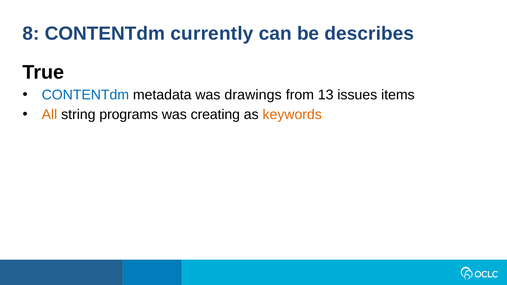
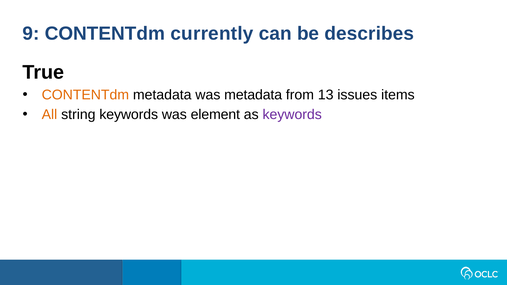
8: 8 -> 9
CONTENTdm at (85, 95) colour: blue -> orange
was drawings: drawings -> metadata
string programs: programs -> keywords
creating: creating -> element
keywords at (292, 115) colour: orange -> purple
